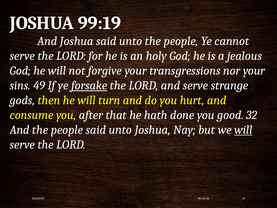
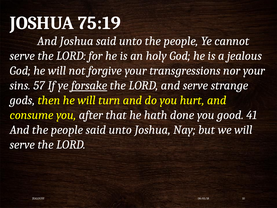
99:19: 99:19 -> 75:19
49: 49 -> 57
32: 32 -> 41
will at (243, 130) underline: present -> none
